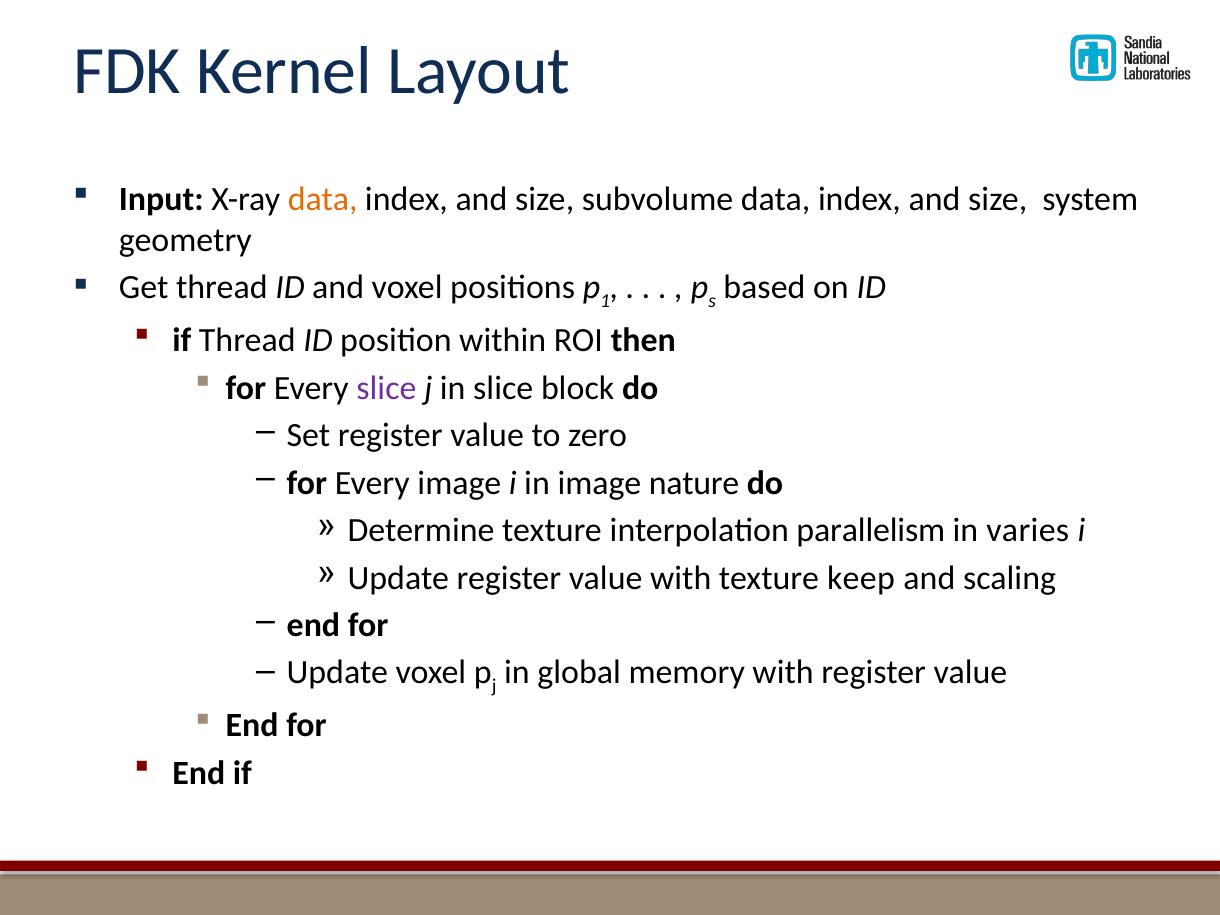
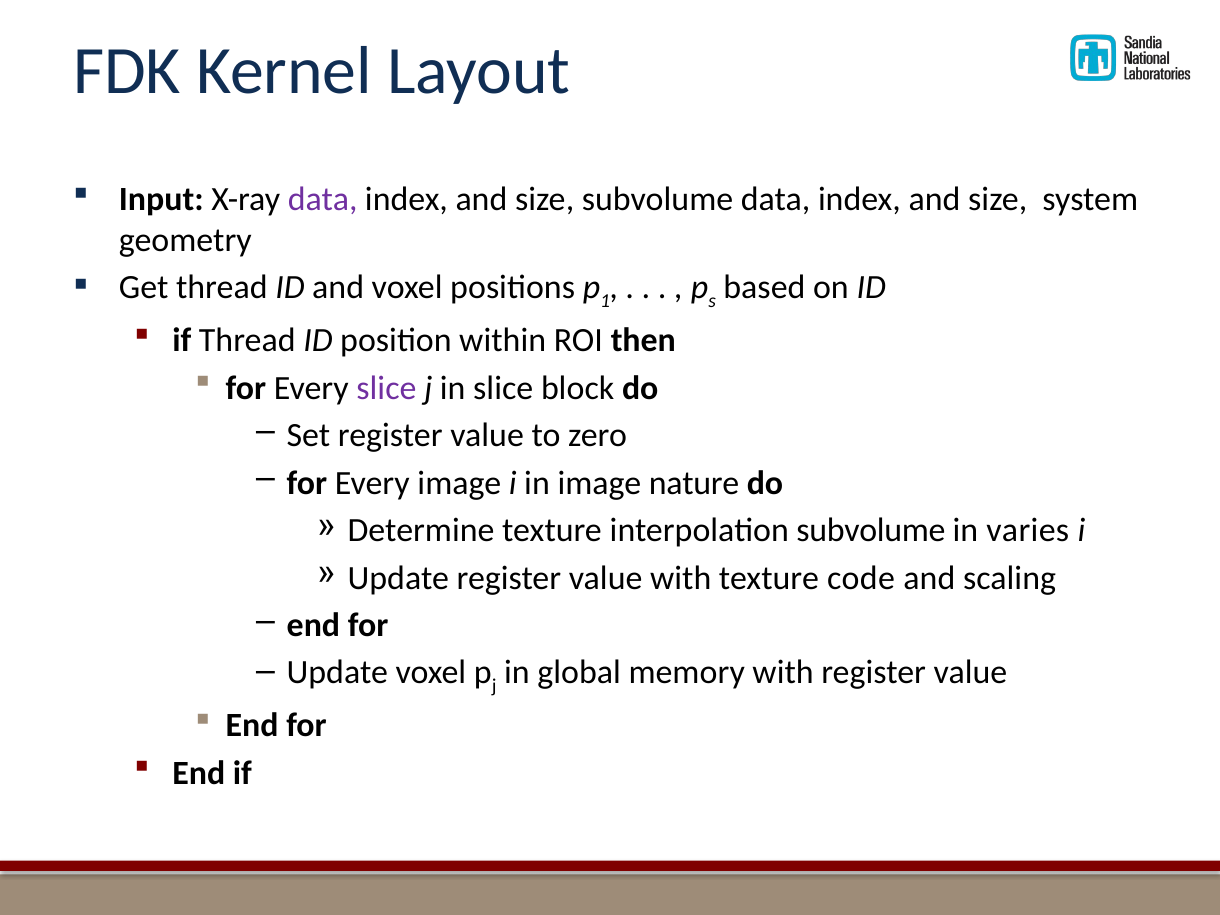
data at (323, 199) colour: orange -> purple
interpolation parallelism: parallelism -> subvolume
keep: keep -> code
